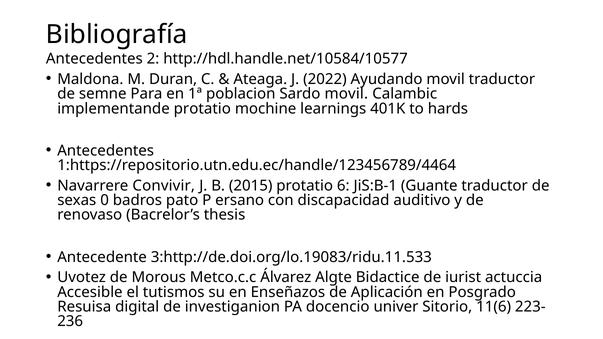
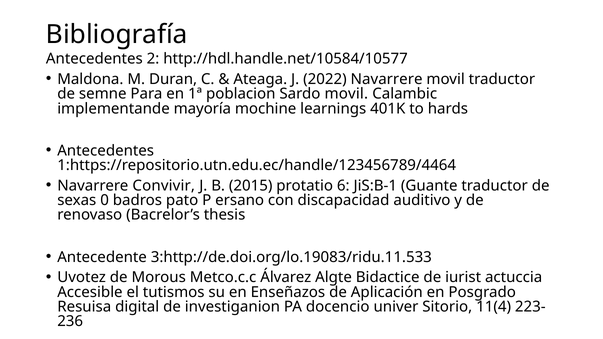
2022 Ayudando: Ayudando -> Navarrere
implementande protatio: protatio -> mayoría
11(6: 11(6 -> 11(4
